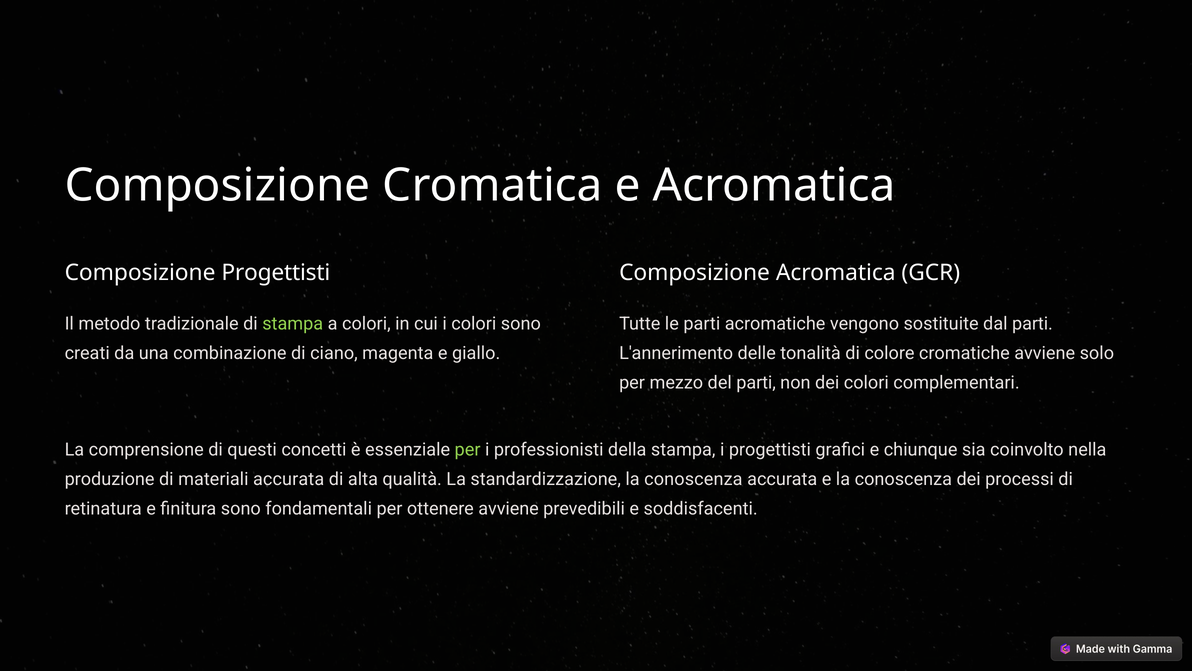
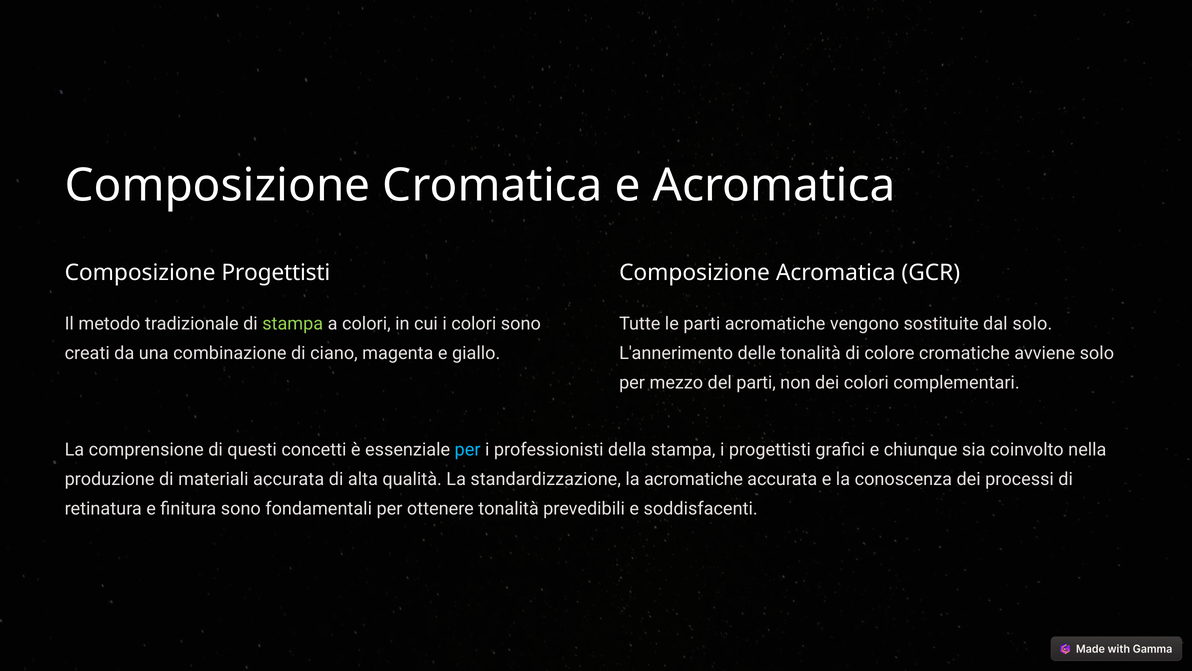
dal parti: parti -> solo
per at (468, 449) colour: light green -> light blue
standardizzazione la conoscenza: conoscenza -> acromatiche
ottenere avviene: avviene -> tonalità
